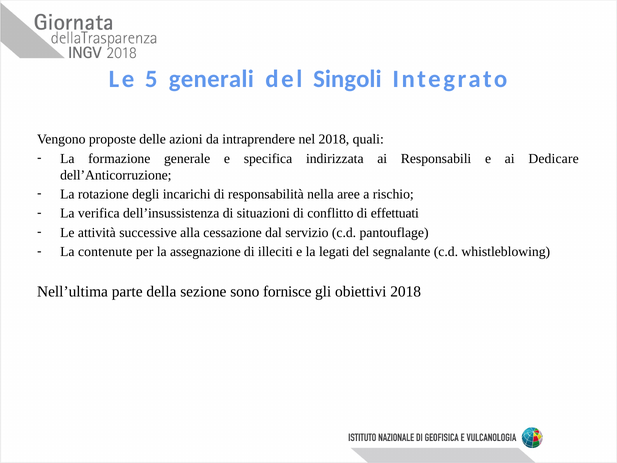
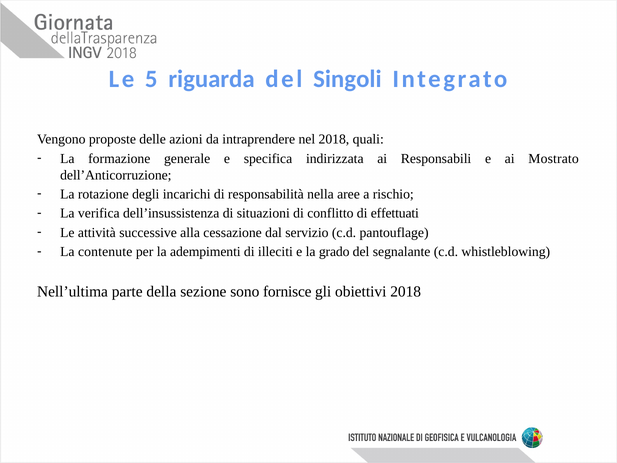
generali: generali -> riguarda
Dedicare: Dedicare -> Mostrato
assegnazione: assegnazione -> adempimenti
legati: legati -> grado
